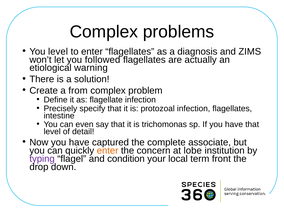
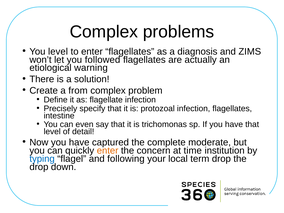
associate: associate -> moderate
lobe: lobe -> time
typing colour: purple -> blue
condition: condition -> following
term front: front -> drop
